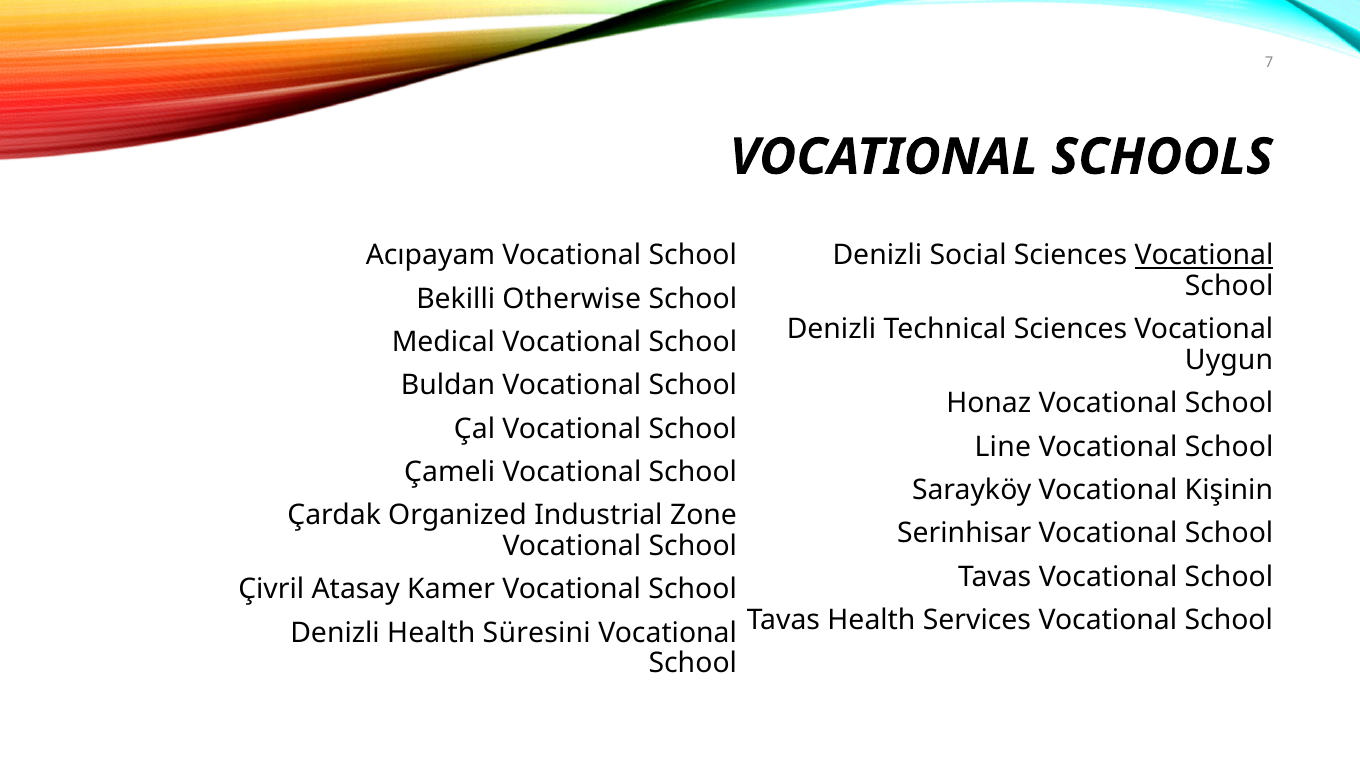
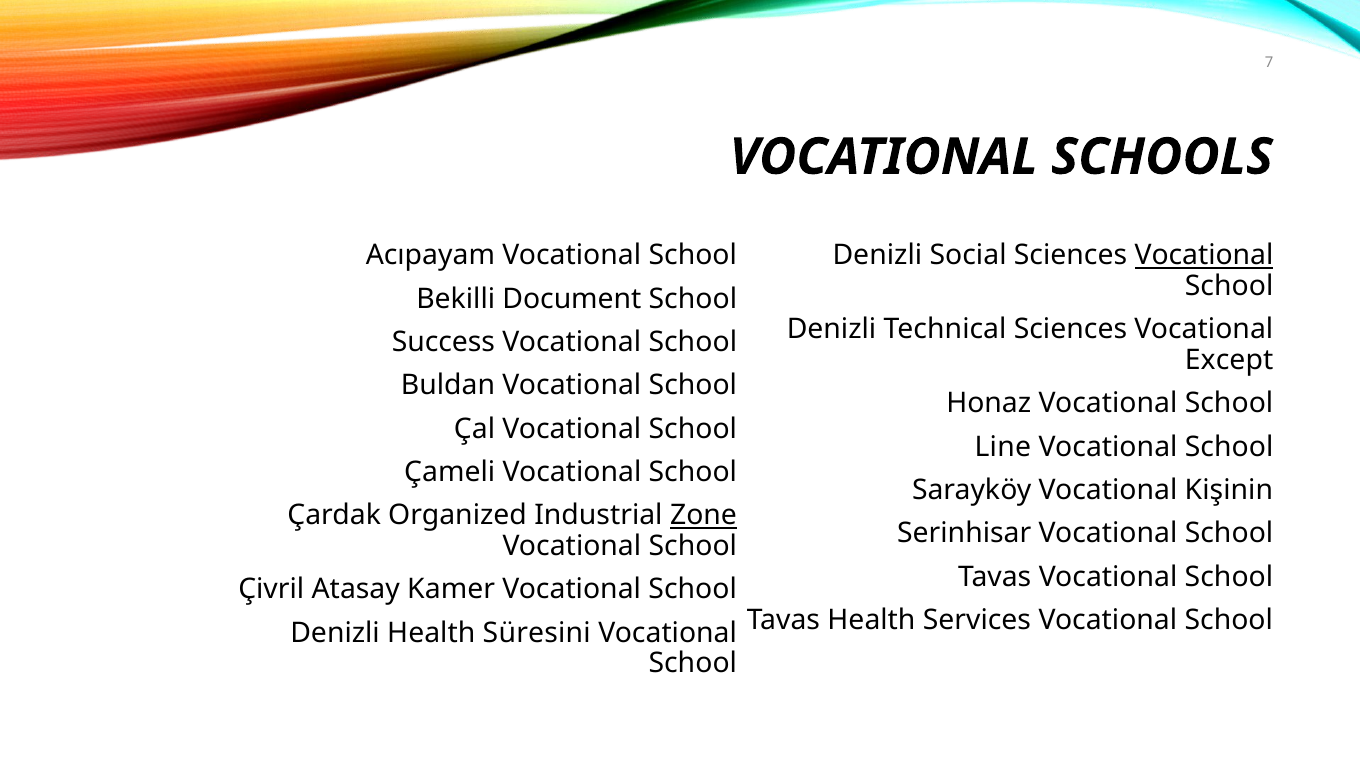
Otherwise: Otherwise -> Document
Medical: Medical -> Success
Uygun: Uygun -> Except
Zone underline: none -> present
